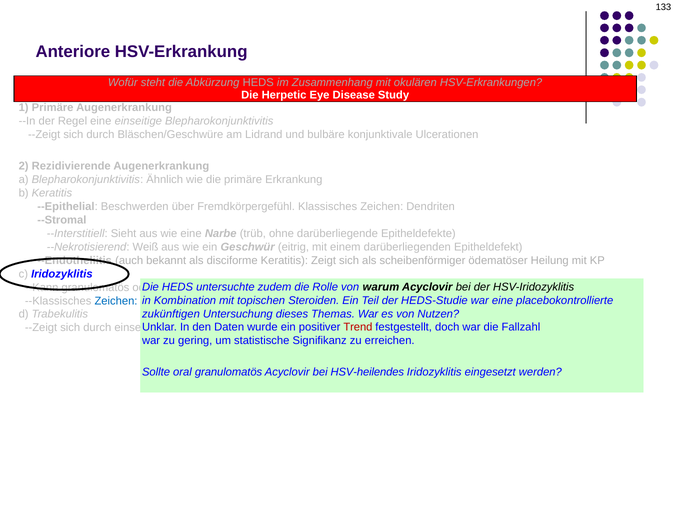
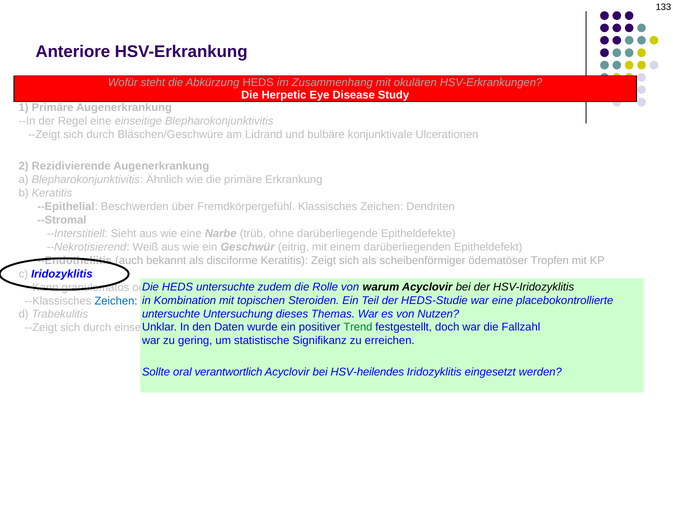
Heilung: Heilung -> Tropfen
zukünftigen at (171, 314): zukünftigen -> untersuchte
Trend colour: red -> green
oral granulomatös: granulomatös -> verantwortlich
